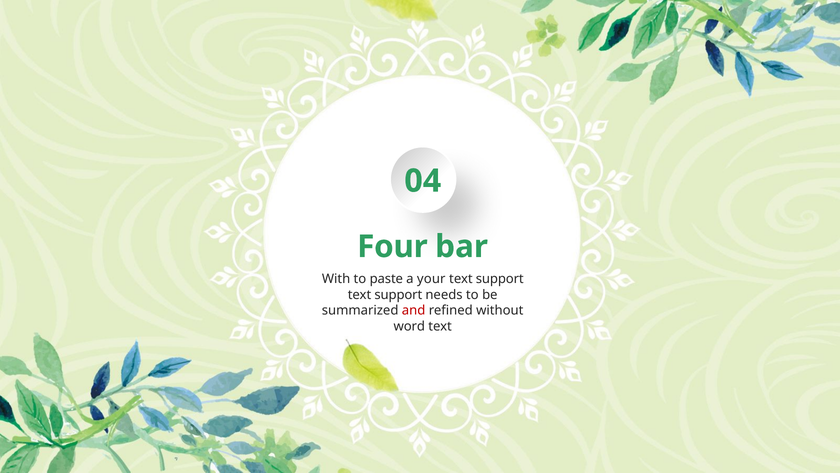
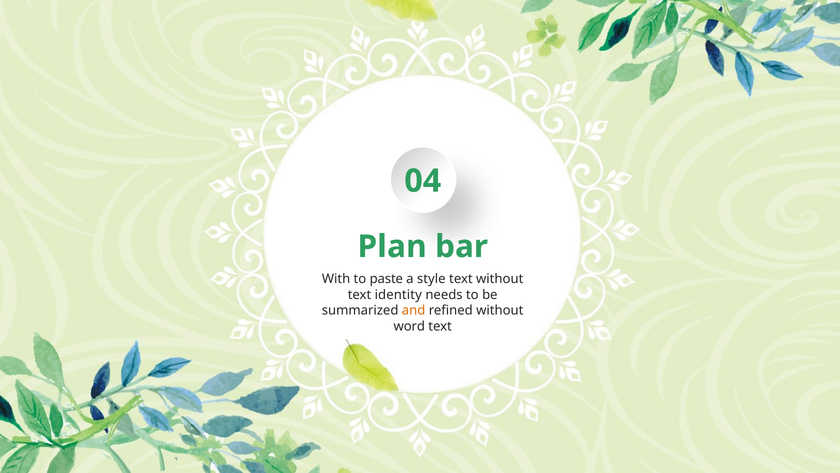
Four: Four -> Plan
your: your -> style
support at (500, 279): support -> without
support at (398, 294): support -> identity
and colour: red -> orange
